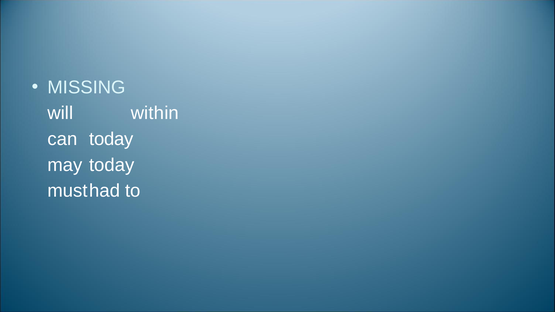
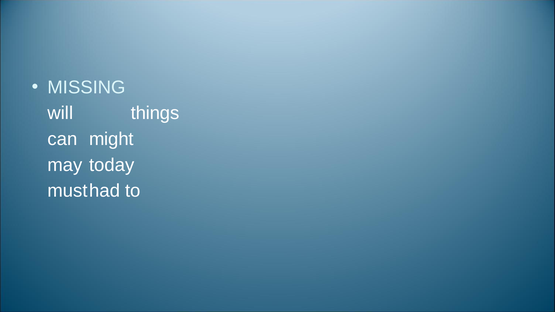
within: within -> things
can today: today -> might
